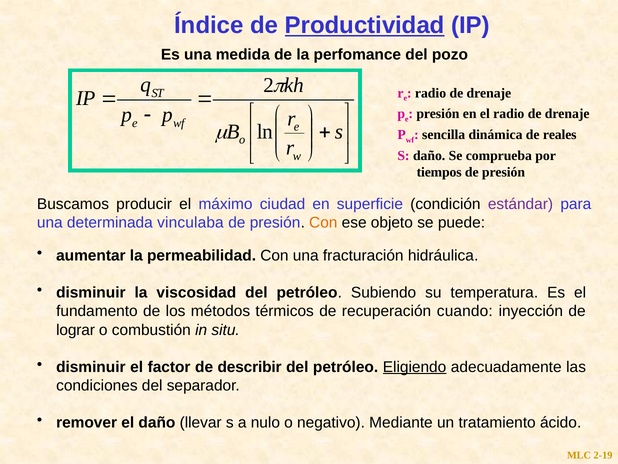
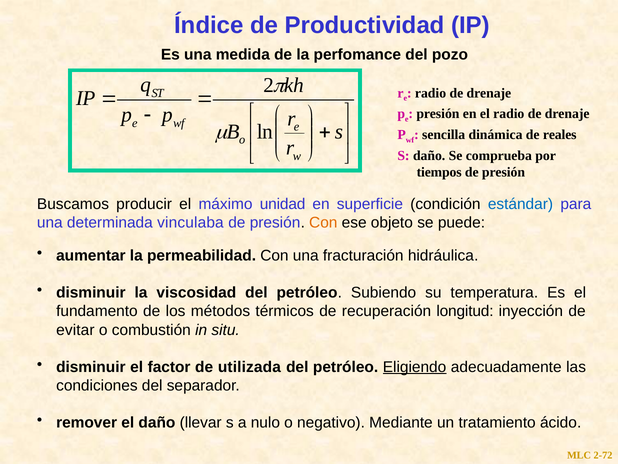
Productividad underline: present -> none
ciudad: ciudad -> unidad
estándar colour: purple -> blue
cuando: cuando -> longitud
lograr: lograr -> evitar
describir: describir -> utilizada
2-19: 2-19 -> 2-72
